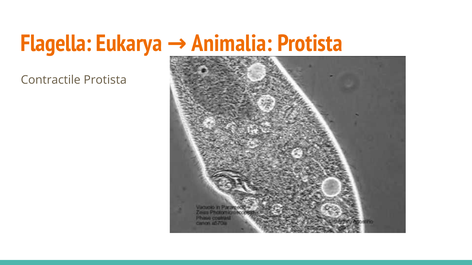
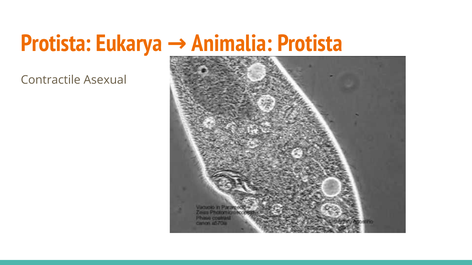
Flagella at (56, 44): Flagella -> Protista
Contractile Protista: Protista -> Asexual
